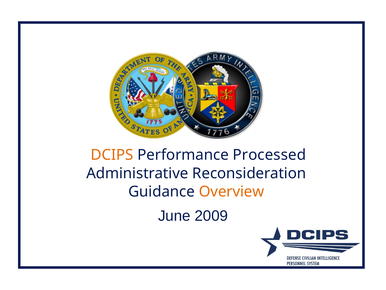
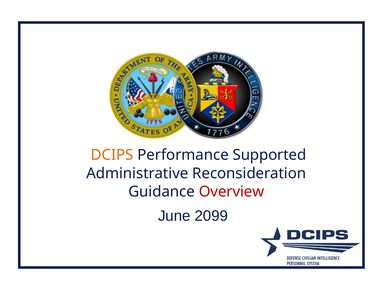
Processed: Processed -> Supported
Overview colour: orange -> red
2009: 2009 -> 2099
